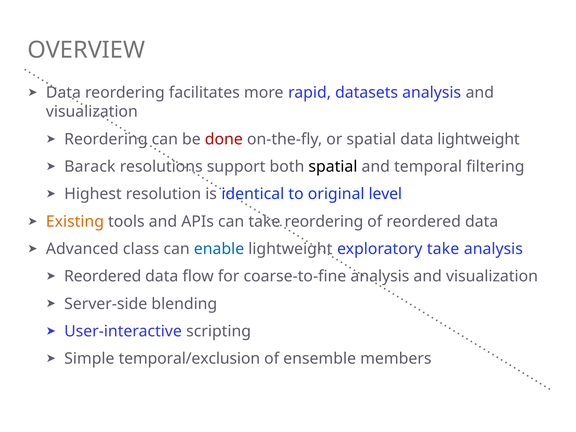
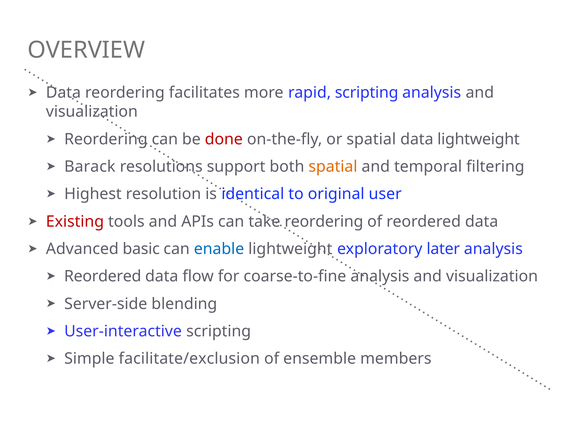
rapid datasets: datasets -> scripting
spatial at (333, 167) colour: black -> orange
level: level -> user
Existing colour: orange -> red
class: class -> basic
exploratory take: take -> later
temporal/exclusion: temporal/exclusion -> facilitate/exclusion
